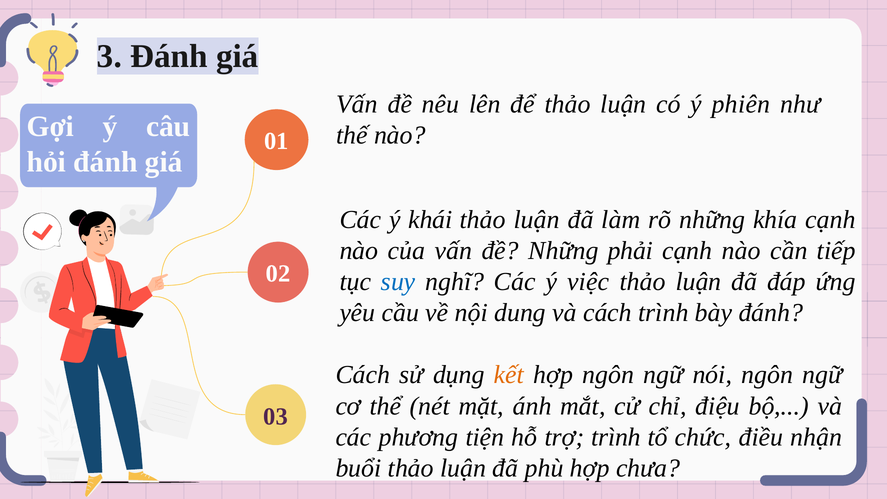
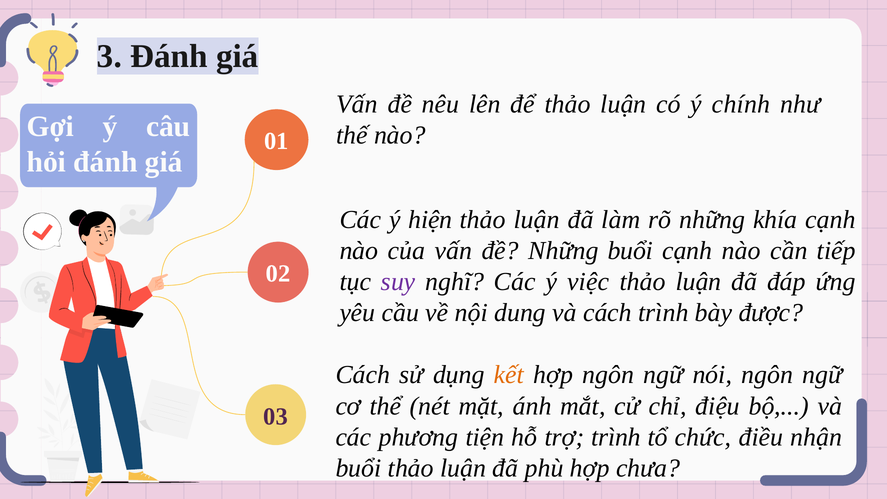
phiên: phiên -> chính
khái: khái -> hiện
Những phải: phải -> buổi
suy colour: blue -> purple
bày đánh: đánh -> được
